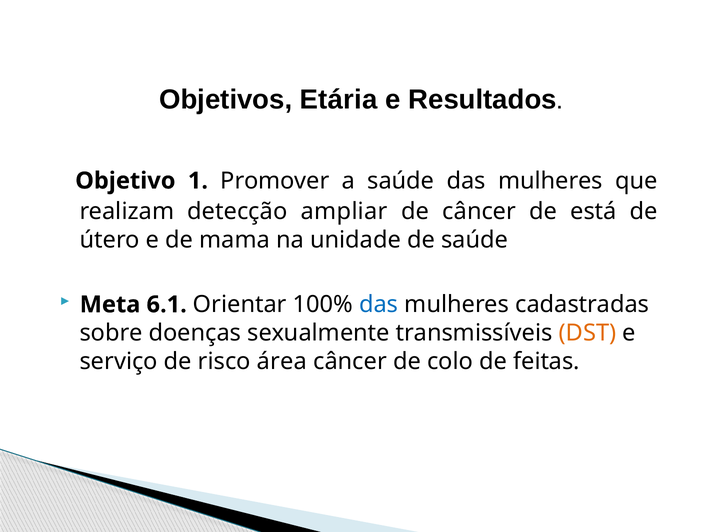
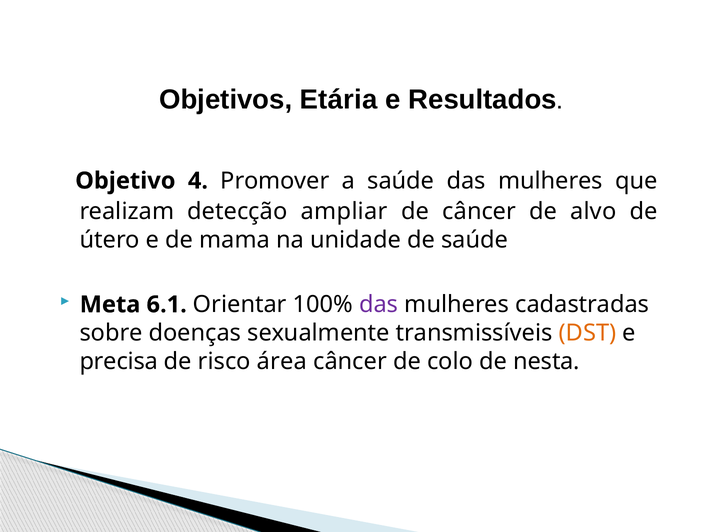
1: 1 -> 4
está: está -> alvo
das at (379, 304) colour: blue -> purple
serviço: serviço -> precisa
feitas: feitas -> nesta
